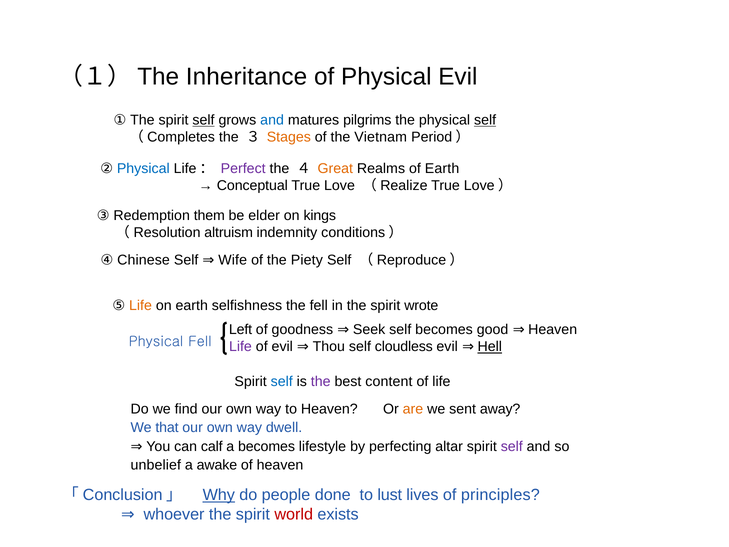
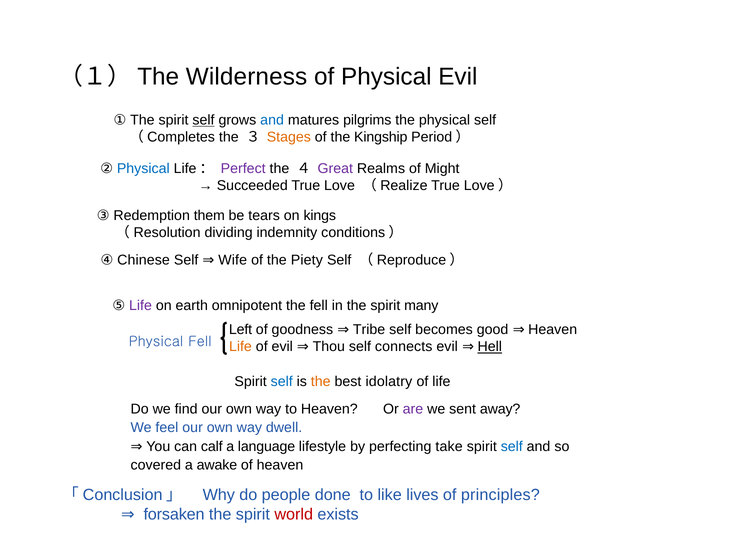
Inheritance: Inheritance -> Wilderness
self at (485, 120) underline: present -> none
Vietnam: Vietnam -> Kingship
Great colour: orange -> purple
of Earth: Earth -> Might
Conceptual: Conceptual -> Succeeded
elder: elder -> tears
altruism: altruism -> dividing
Life at (141, 305) colour: orange -> purple
selfishness: selfishness -> omnipotent
wrote: wrote -> many
Seek: Seek -> Tribe
Life at (240, 347) colour: purple -> orange
cloudless: cloudless -> connects
the at (321, 381) colour: purple -> orange
content: content -> idolatry
are colour: orange -> purple
that: that -> feel
a becomes: becomes -> language
altar: altar -> take
self at (512, 446) colour: purple -> blue
unbelief: unbelief -> covered
Why underline: present -> none
lust: lust -> like
whoever: whoever -> forsaken
